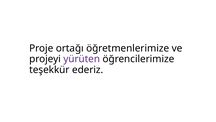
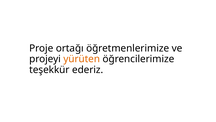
yürüten colour: purple -> orange
